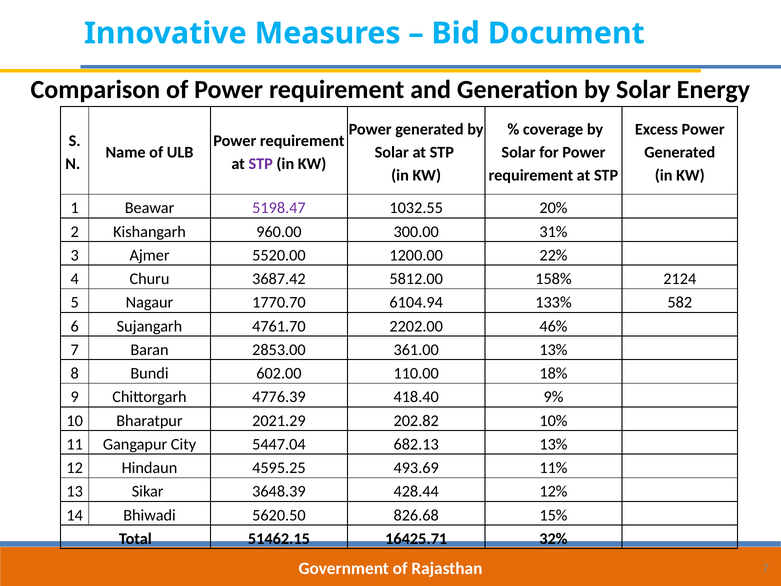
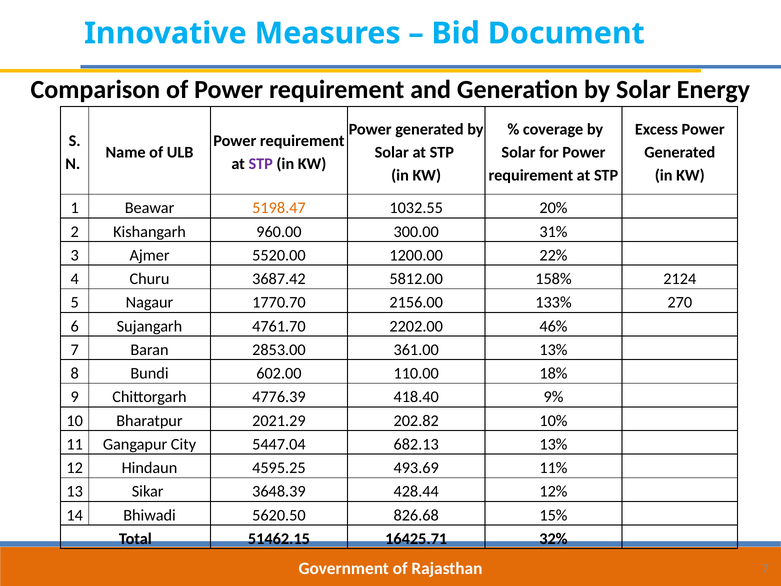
5198.47 colour: purple -> orange
6104.94: 6104.94 -> 2156.00
582: 582 -> 270
